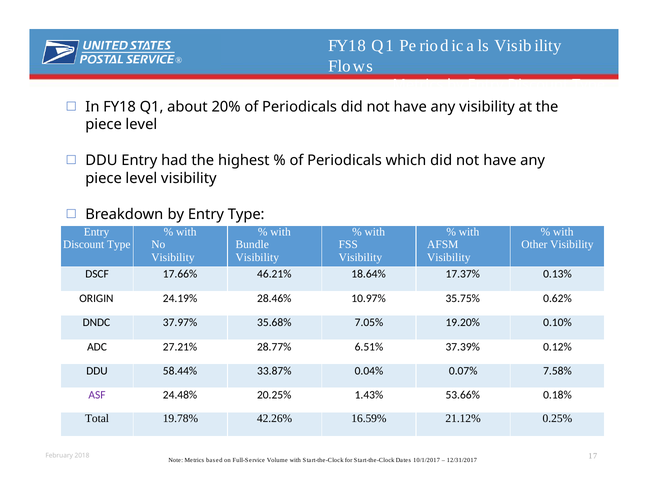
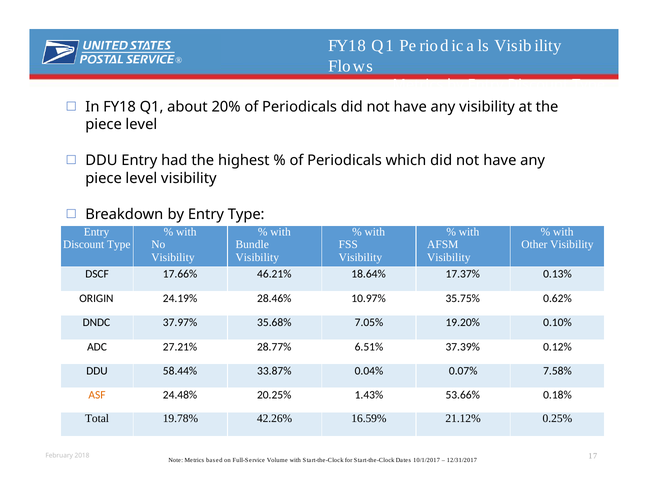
ASF colour: purple -> orange
